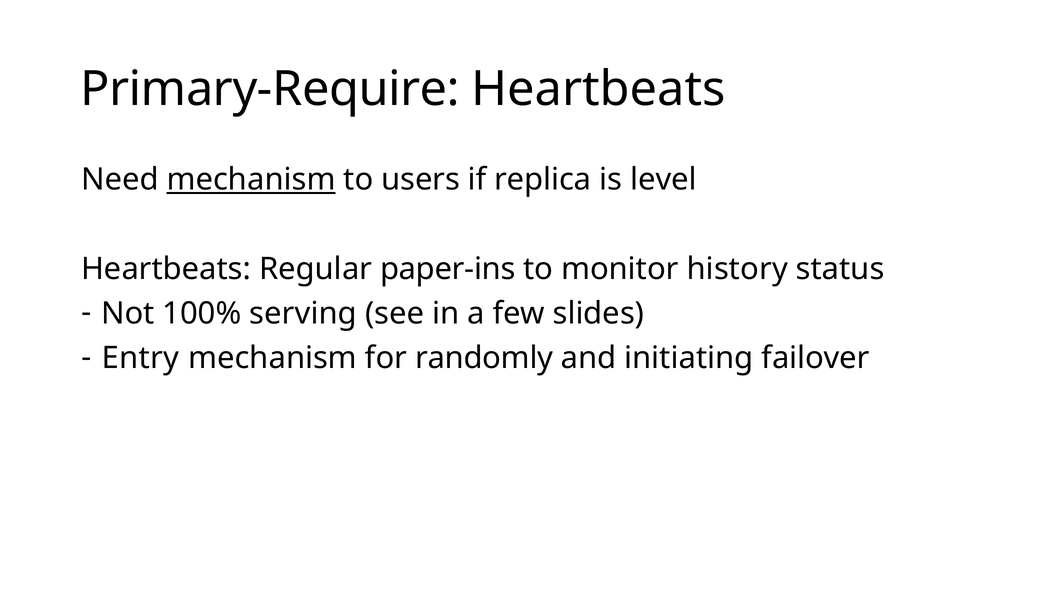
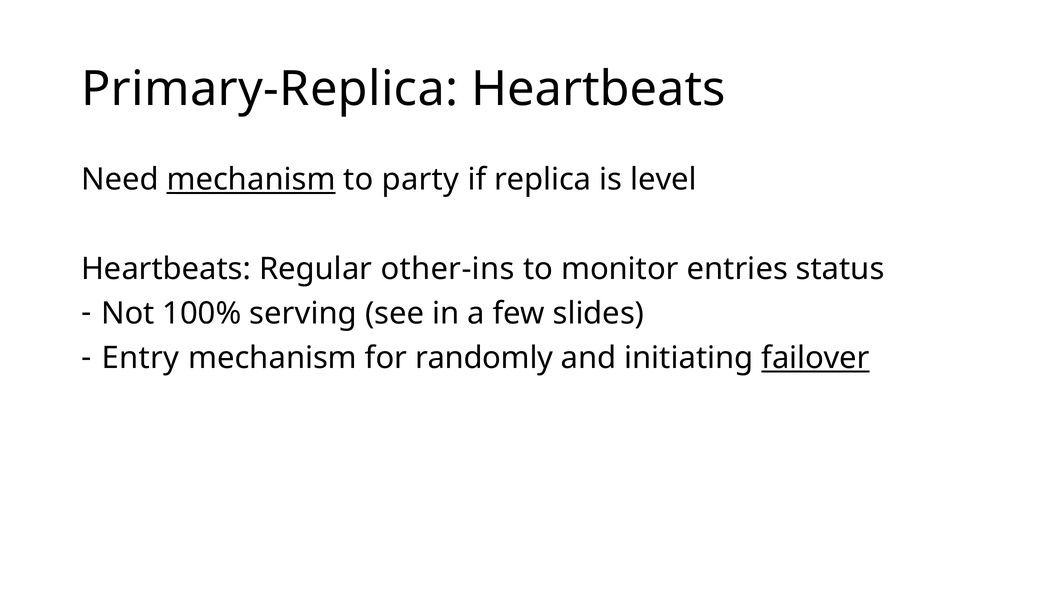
Primary-Require: Primary-Require -> Primary-Replica
users: users -> party
paper-ins: paper-ins -> other-ins
history: history -> entries
failover underline: none -> present
